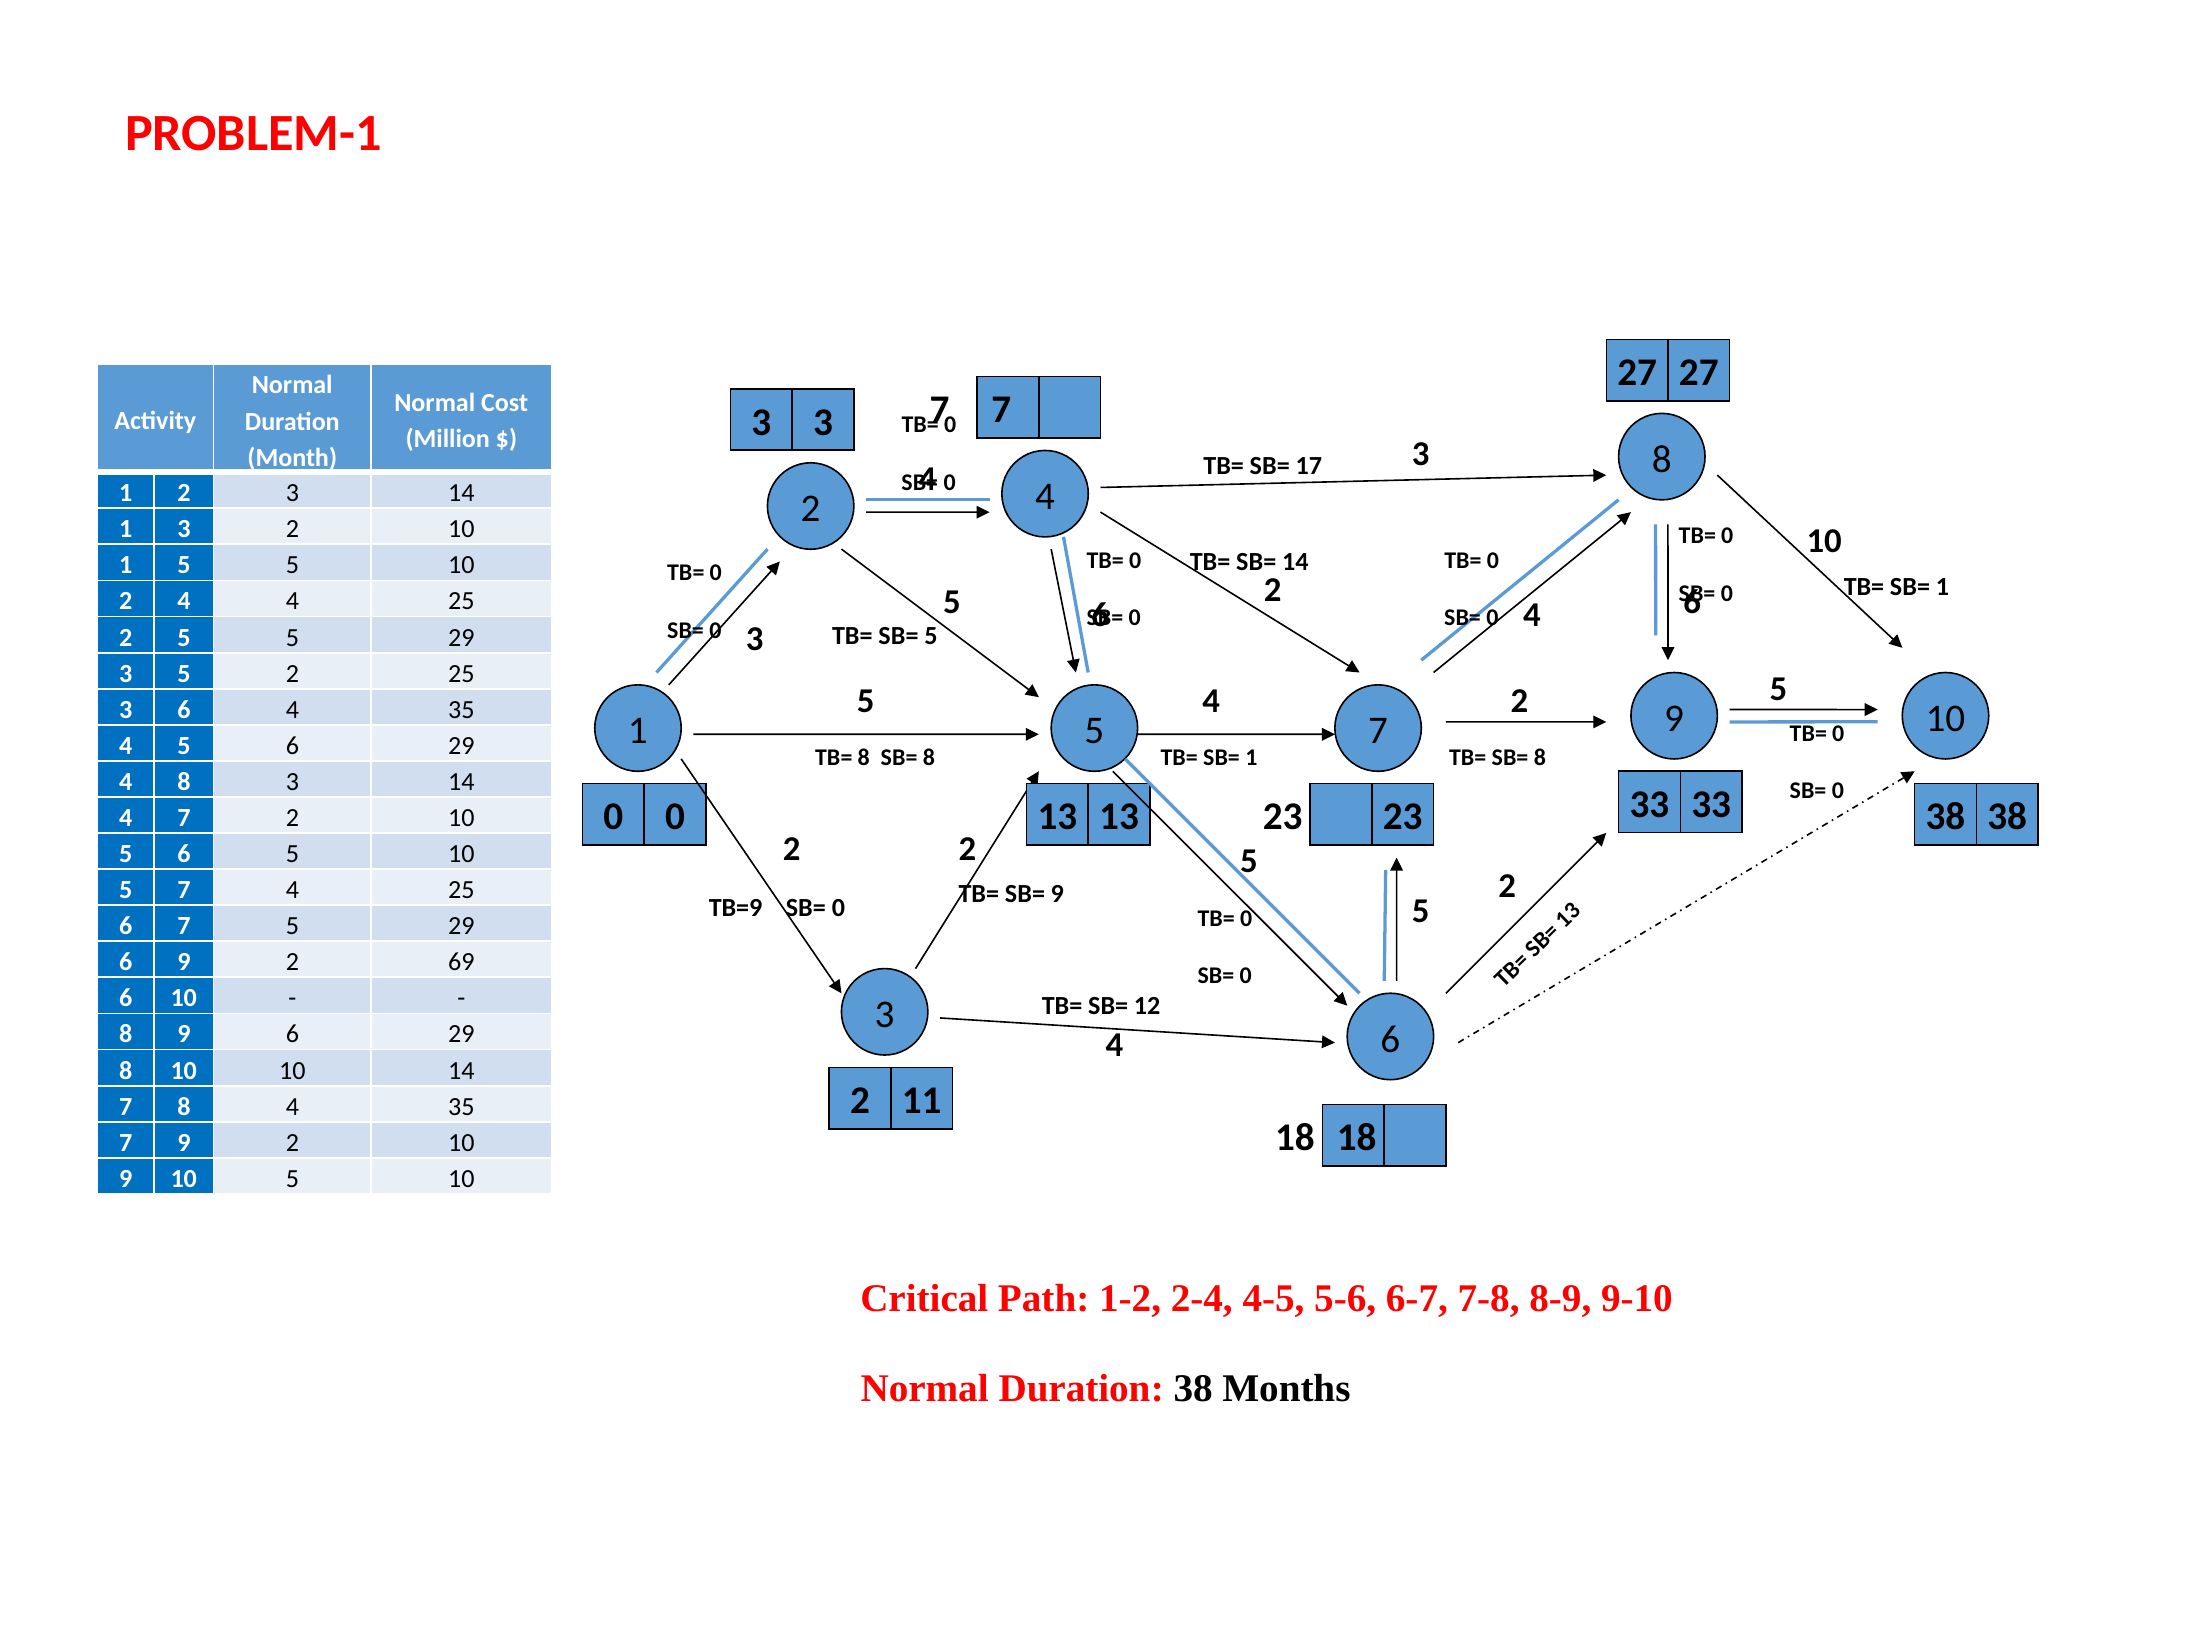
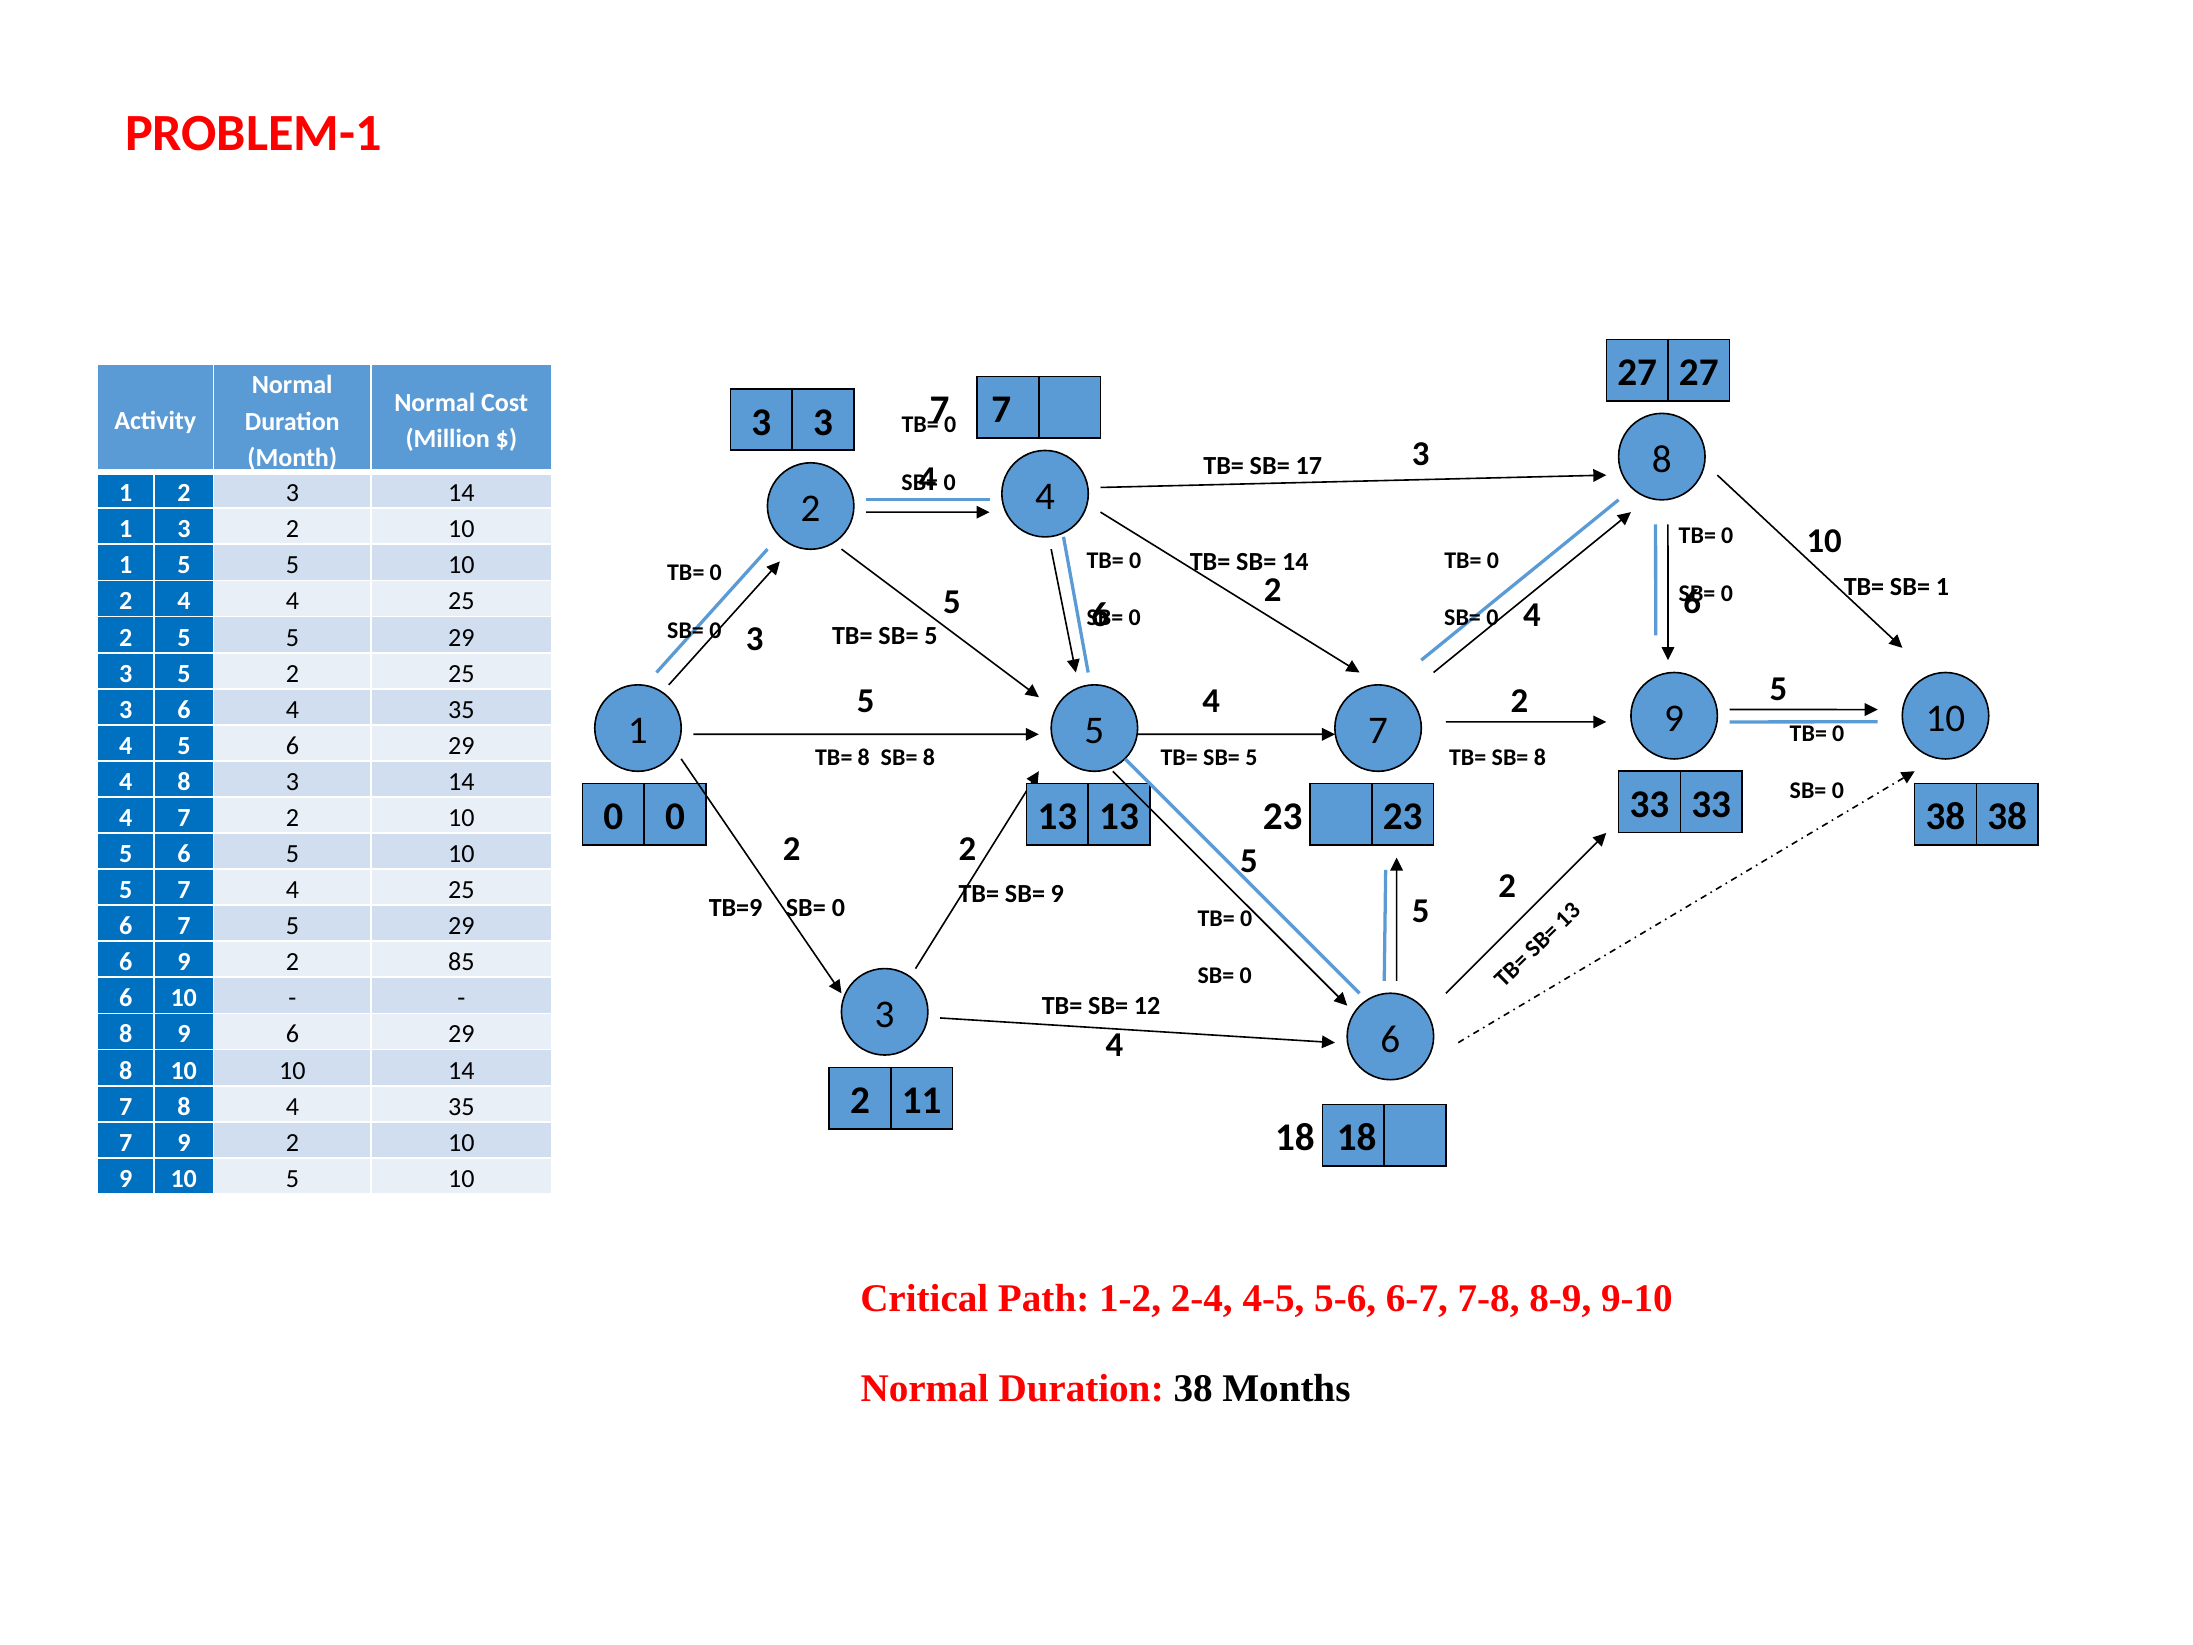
1 at (1251, 758): 1 -> 5
69: 69 -> 85
